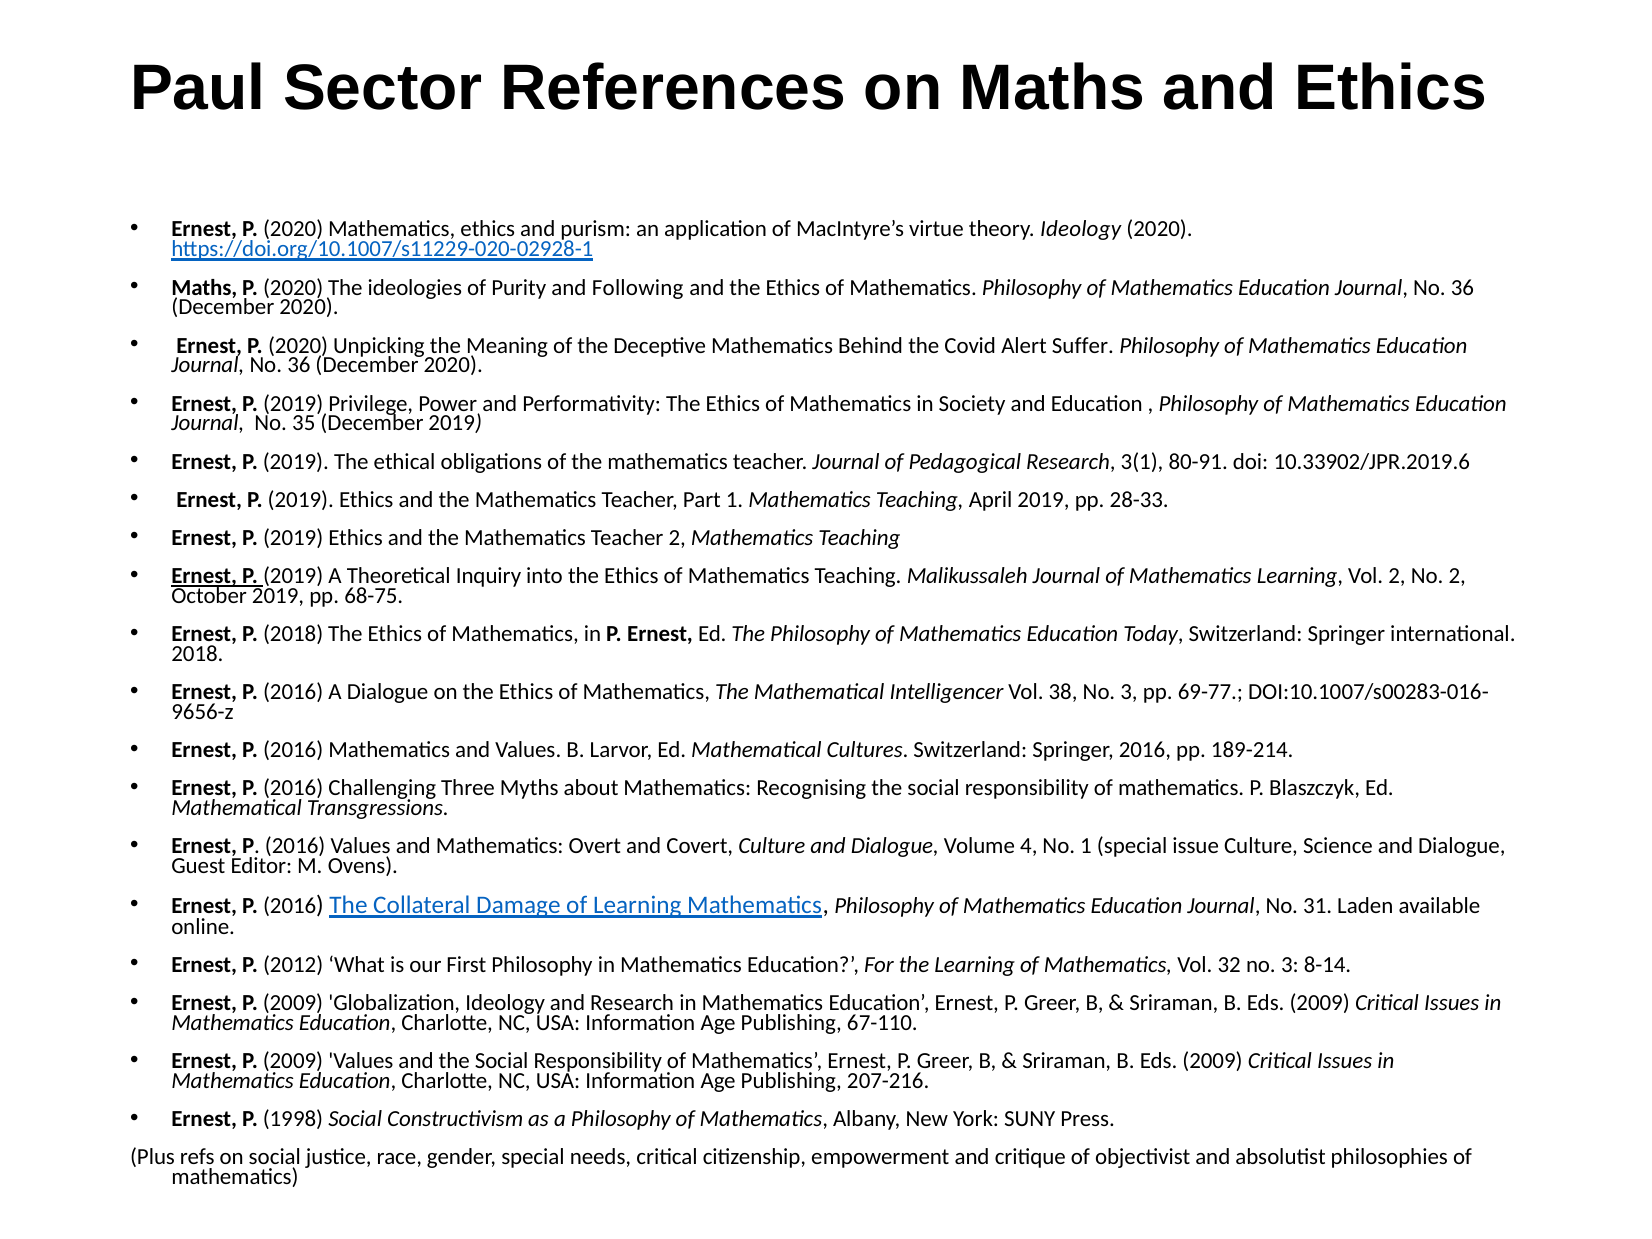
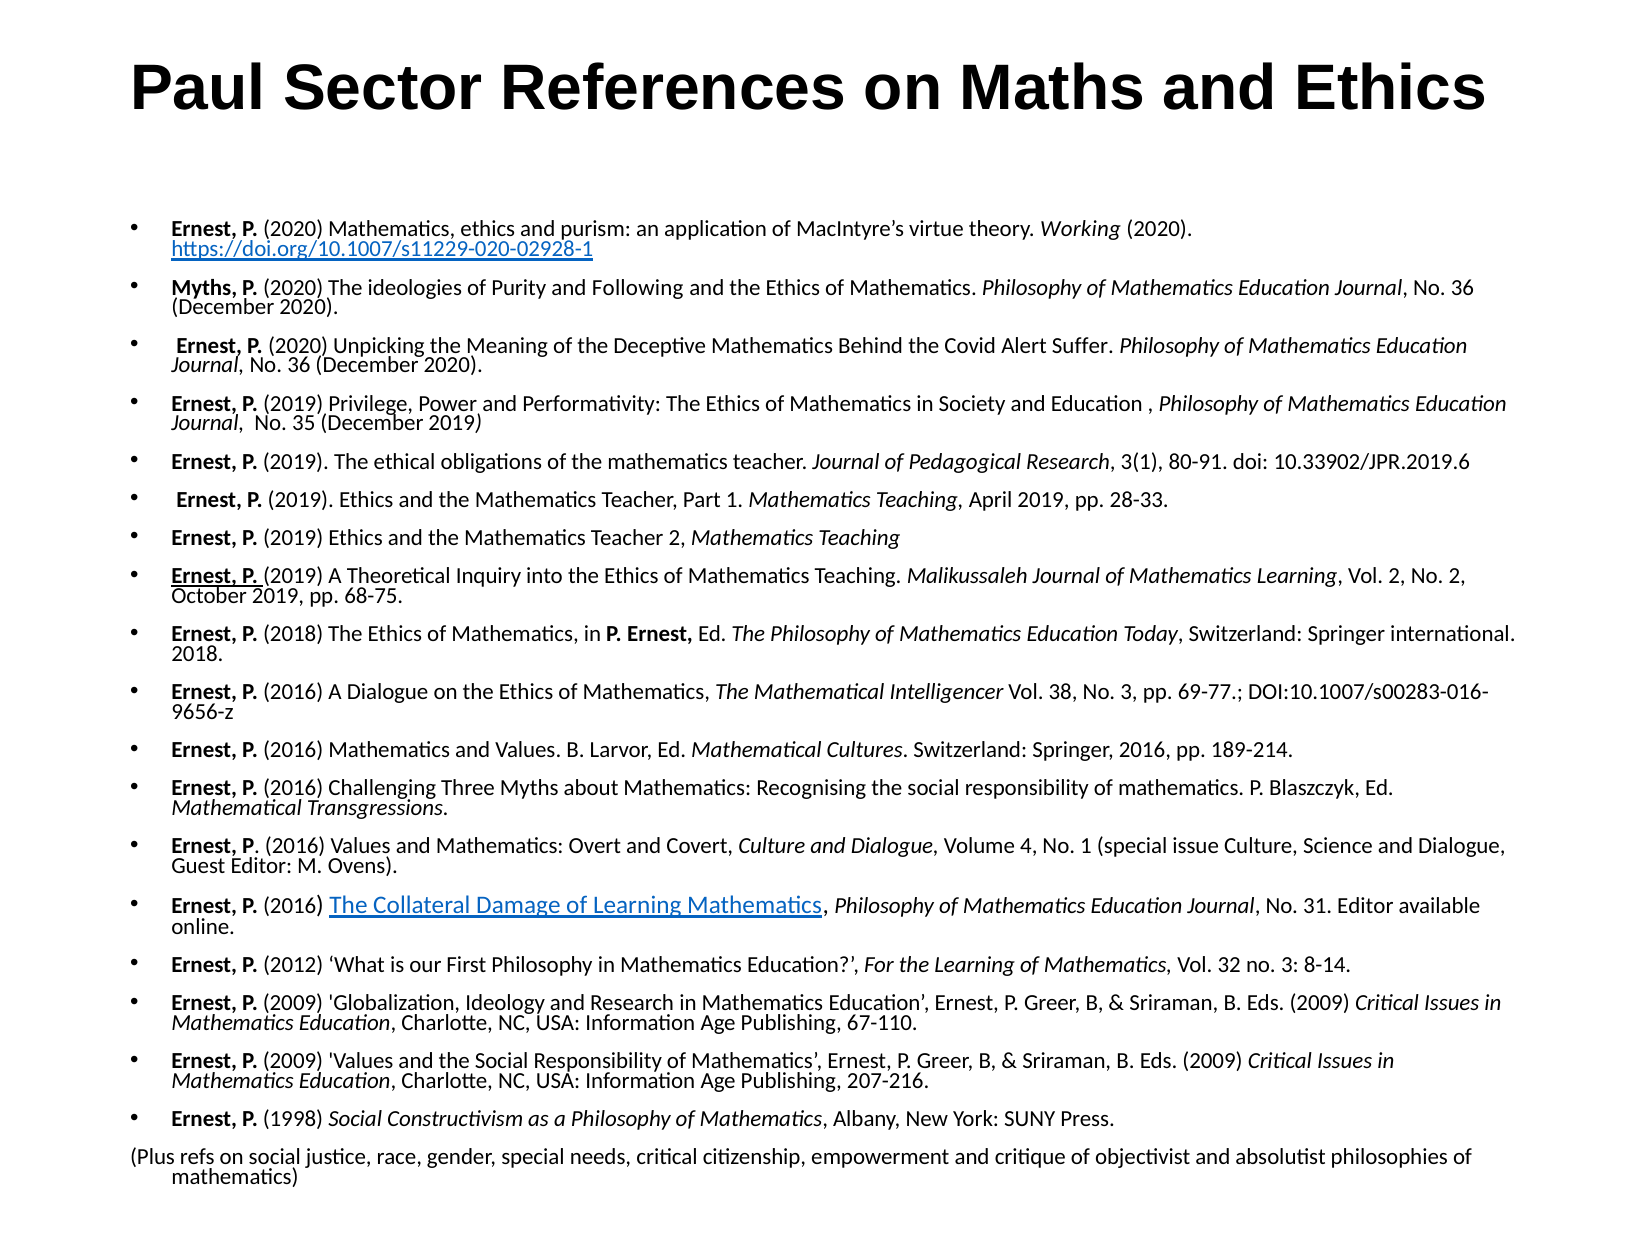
theory Ideology: Ideology -> Working
Maths at (204, 288): Maths -> Myths
31 Laden: Laden -> Editor
